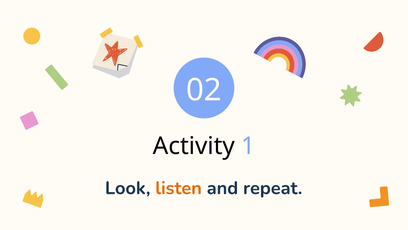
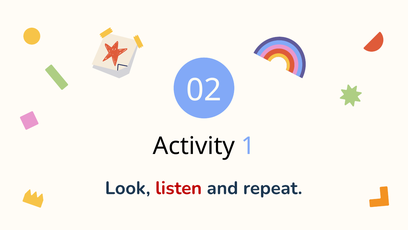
listen colour: orange -> red
